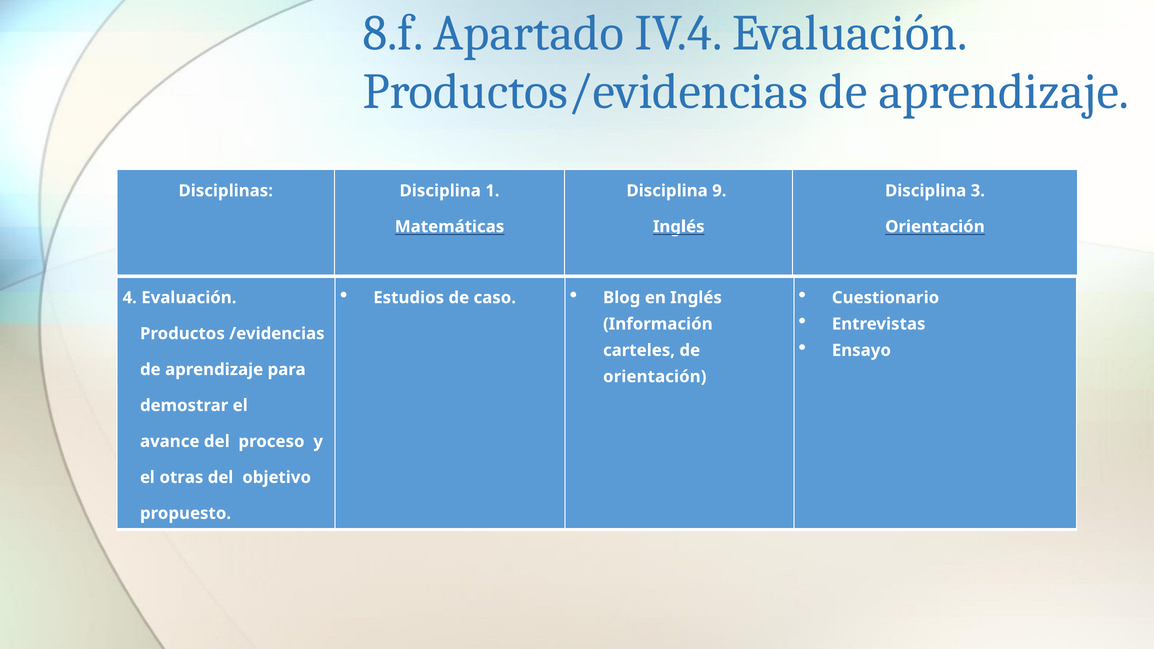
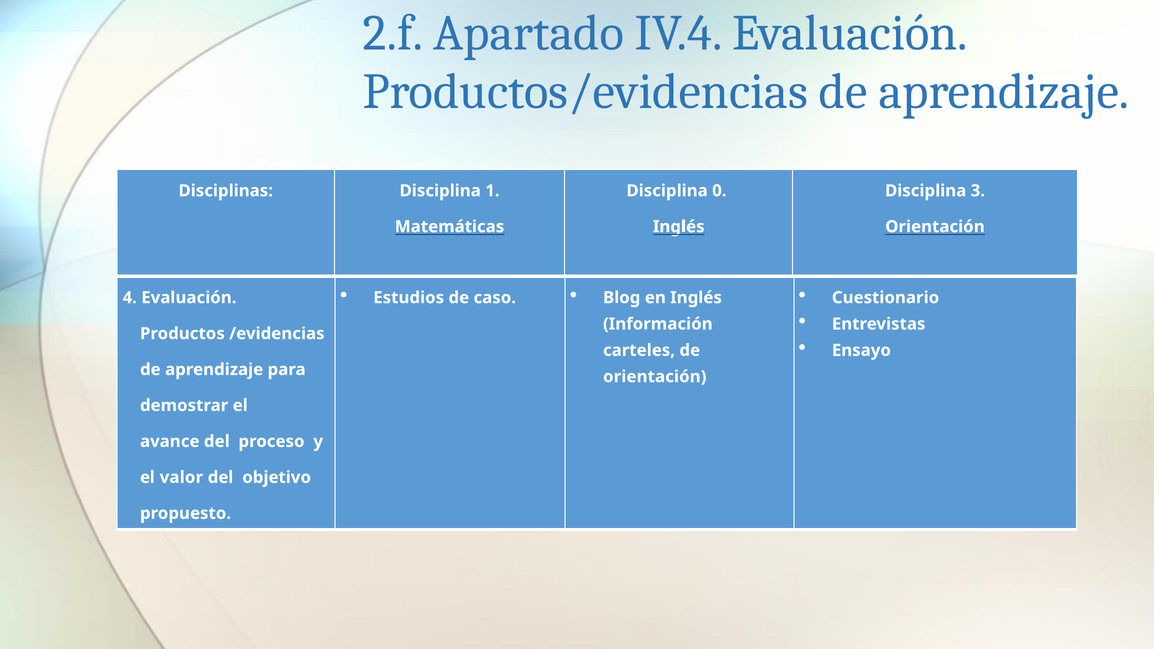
8.f: 8.f -> 2.f
9: 9 -> 0
otras: otras -> valor
